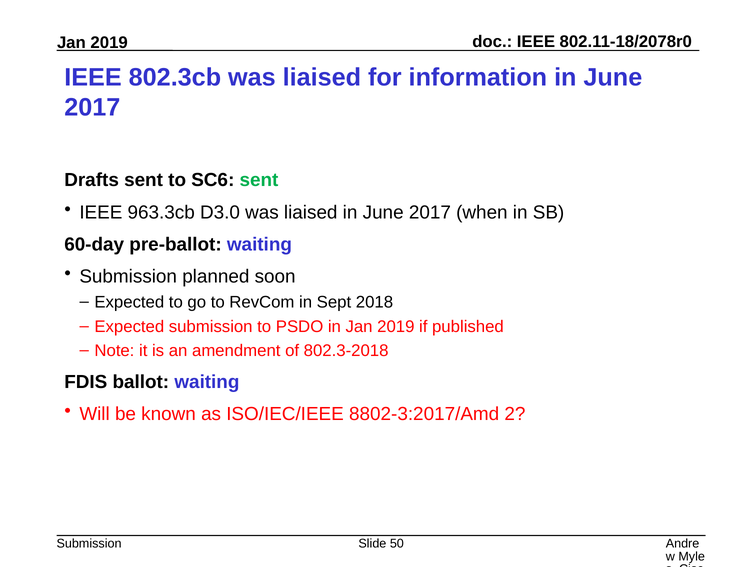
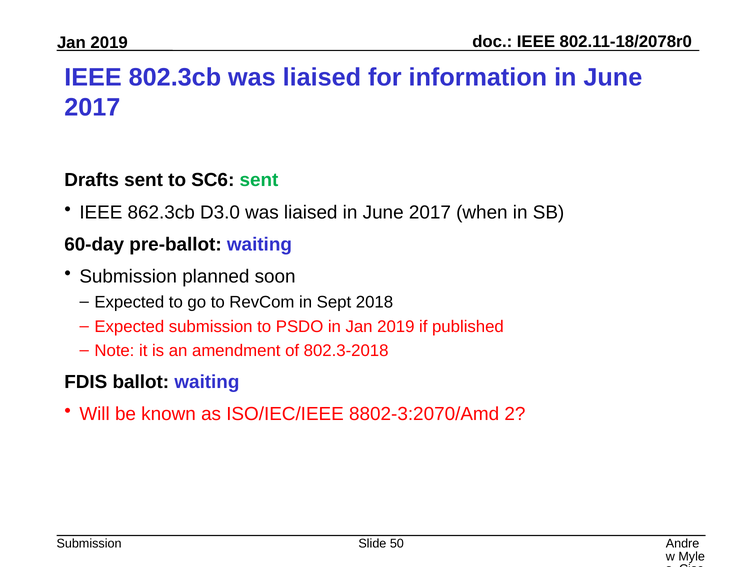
963.3cb: 963.3cb -> 862.3cb
8802-3:2017/Amd: 8802-3:2017/Amd -> 8802-3:2070/Amd
